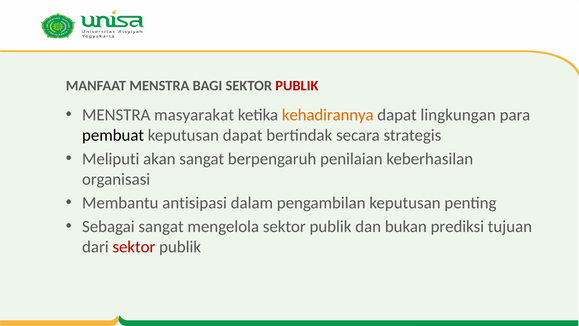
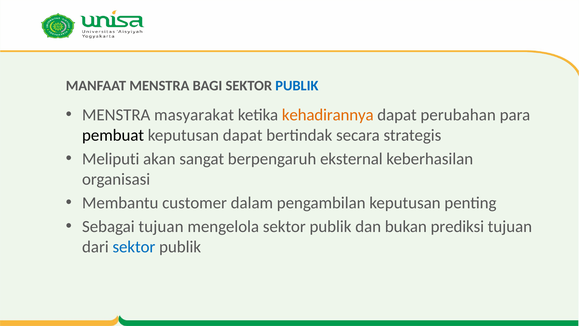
PUBLIK at (297, 86) colour: red -> blue
lingkungan: lingkungan -> perubahan
penilaian: penilaian -> eksternal
antisipasi: antisipasi -> customer
Sebagai sangat: sangat -> tujuan
sektor at (134, 247) colour: red -> blue
